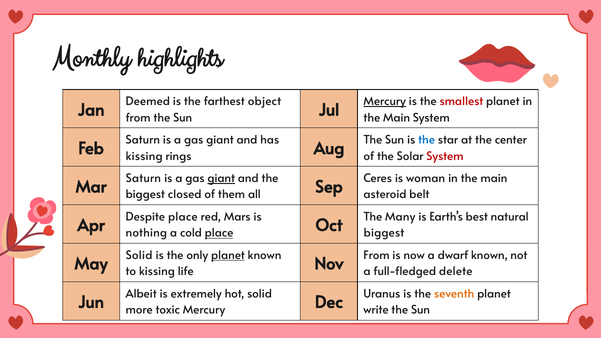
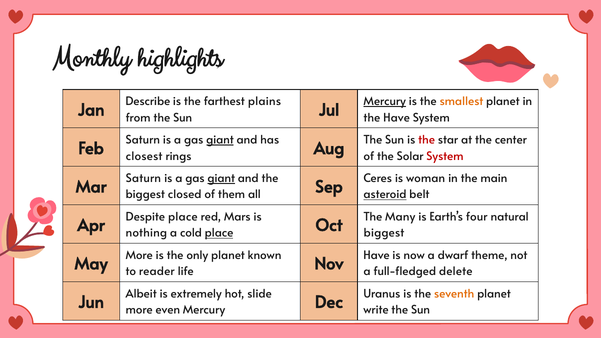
Deemed: Deemed -> Describe
object: object -> plains
smallest colour: red -> orange
Main at (397, 118): Main -> Have
giant at (220, 140) underline: none -> present
the at (427, 140) colour: blue -> red
kissing at (144, 156): kissing -> closest
asteroid underline: none -> present
best: best -> four
Solid at (139, 255): Solid -> More
planet at (228, 255) underline: present -> none
From at (377, 255): From -> Have
dwarf known: known -> theme
to kissing: kissing -> reader
hot solid: solid -> slide
toxic: toxic -> even
